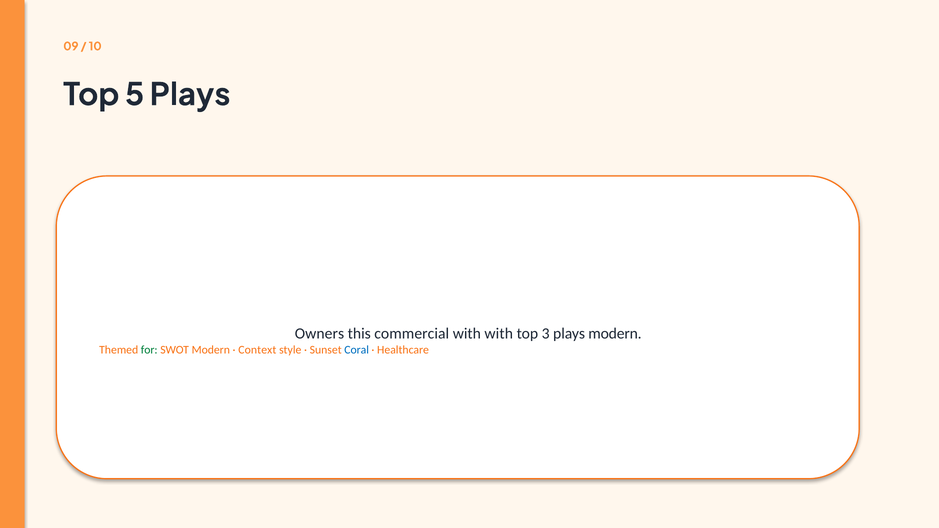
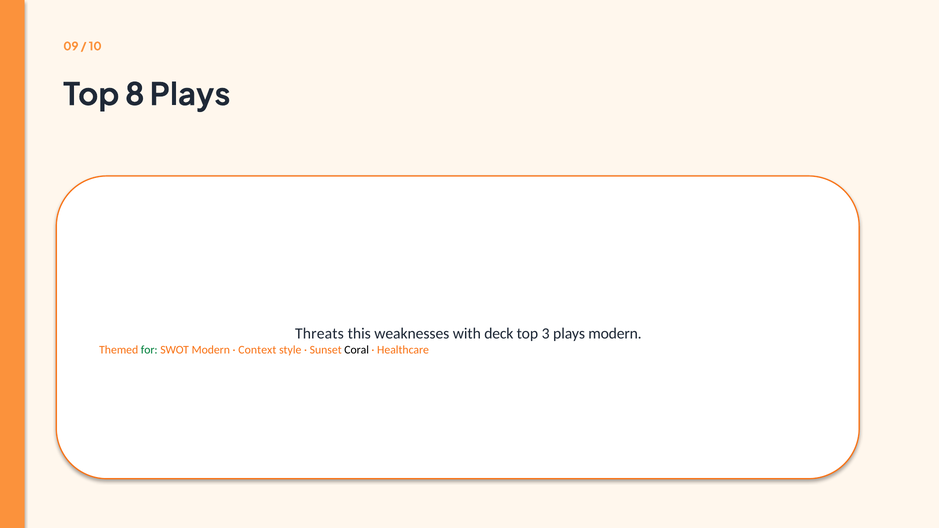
5: 5 -> 8
Owners: Owners -> Threats
commercial: commercial -> weaknesses
with with: with -> deck
Coral colour: blue -> black
